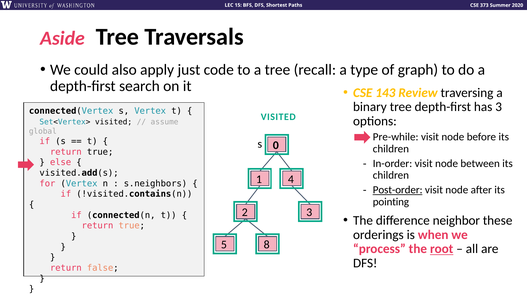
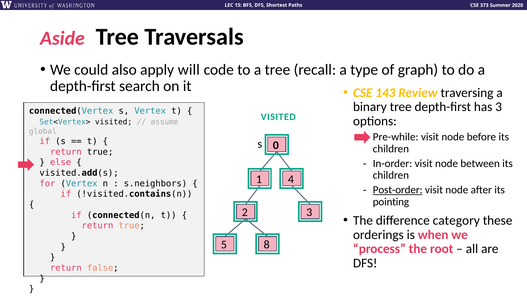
just: just -> will
neighbor: neighbor -> category
root underline: present -> none
